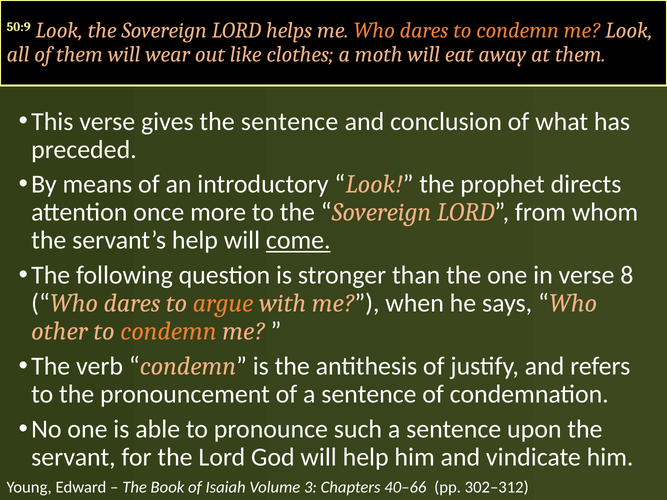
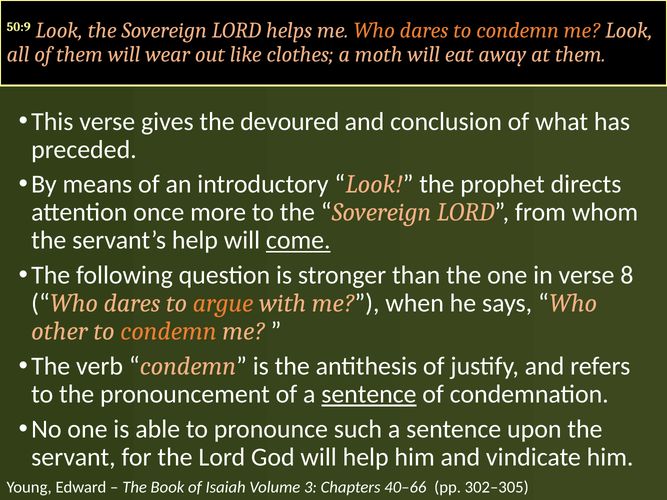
the sentence: sentence -> devoured
sentence at (369, 395) underline: none -> present
302–312: 302–312 -> 302–305
